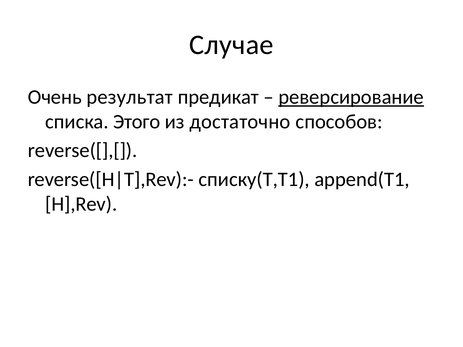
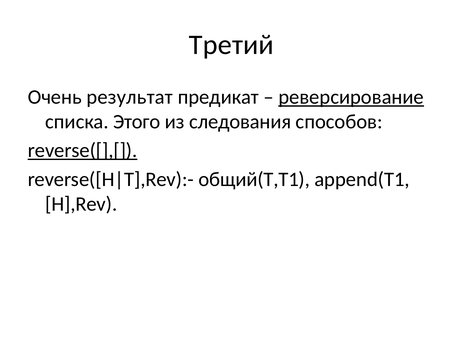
Случае: Случае -> Третий
достаточно: достаточно -> следования
reverse([],[ underline: none -> present
списку(T,T1: списку(T,T1 -> общий(T,T1
